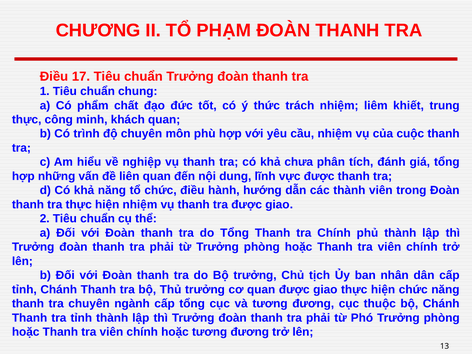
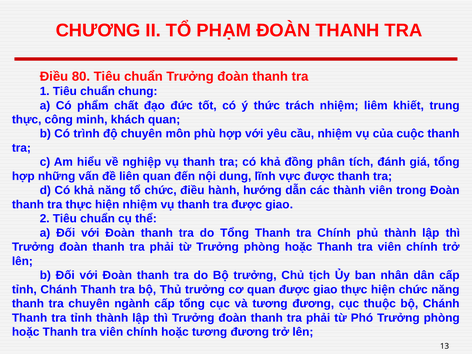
17: 17 -> 80
chưa: chưa -> đồng
